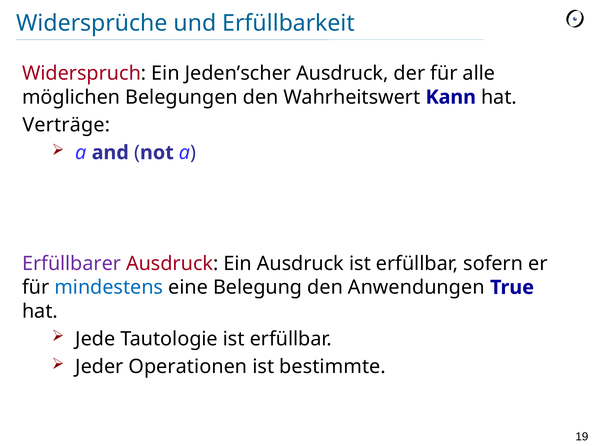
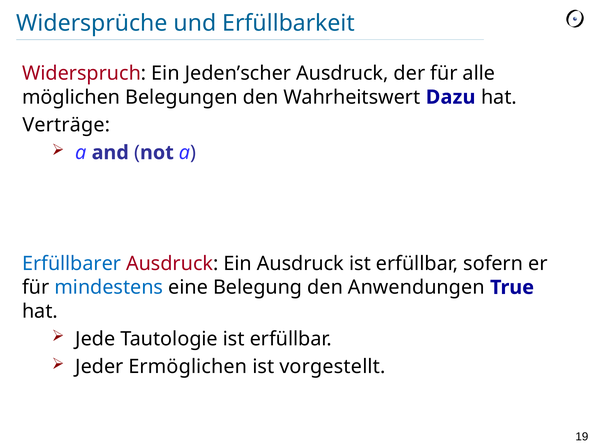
Kann: Kann -> Dazu
Erfüllbarer colour: purple -> blue
Operationen: Operationen -> Ermöglichen
bestimmte: bestimmte -> vorgestellt
